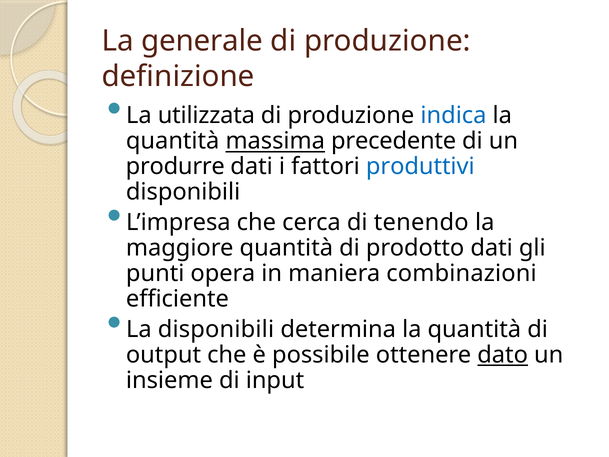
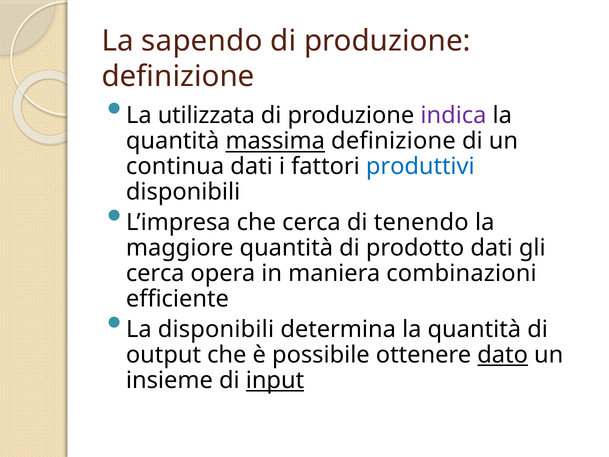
generale: generale -> sapendo
indica colour: blue -> purple
massima precedente: precedente -> definizione
produrre: produrre -> continua
punti at (155, 273): punti -> cerca
input underline: none -> present
